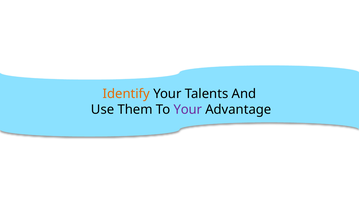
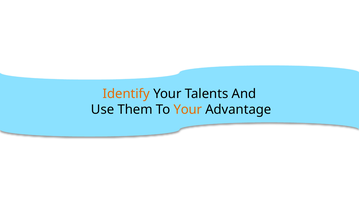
Your at (188, 110) colour: purple -> orange
